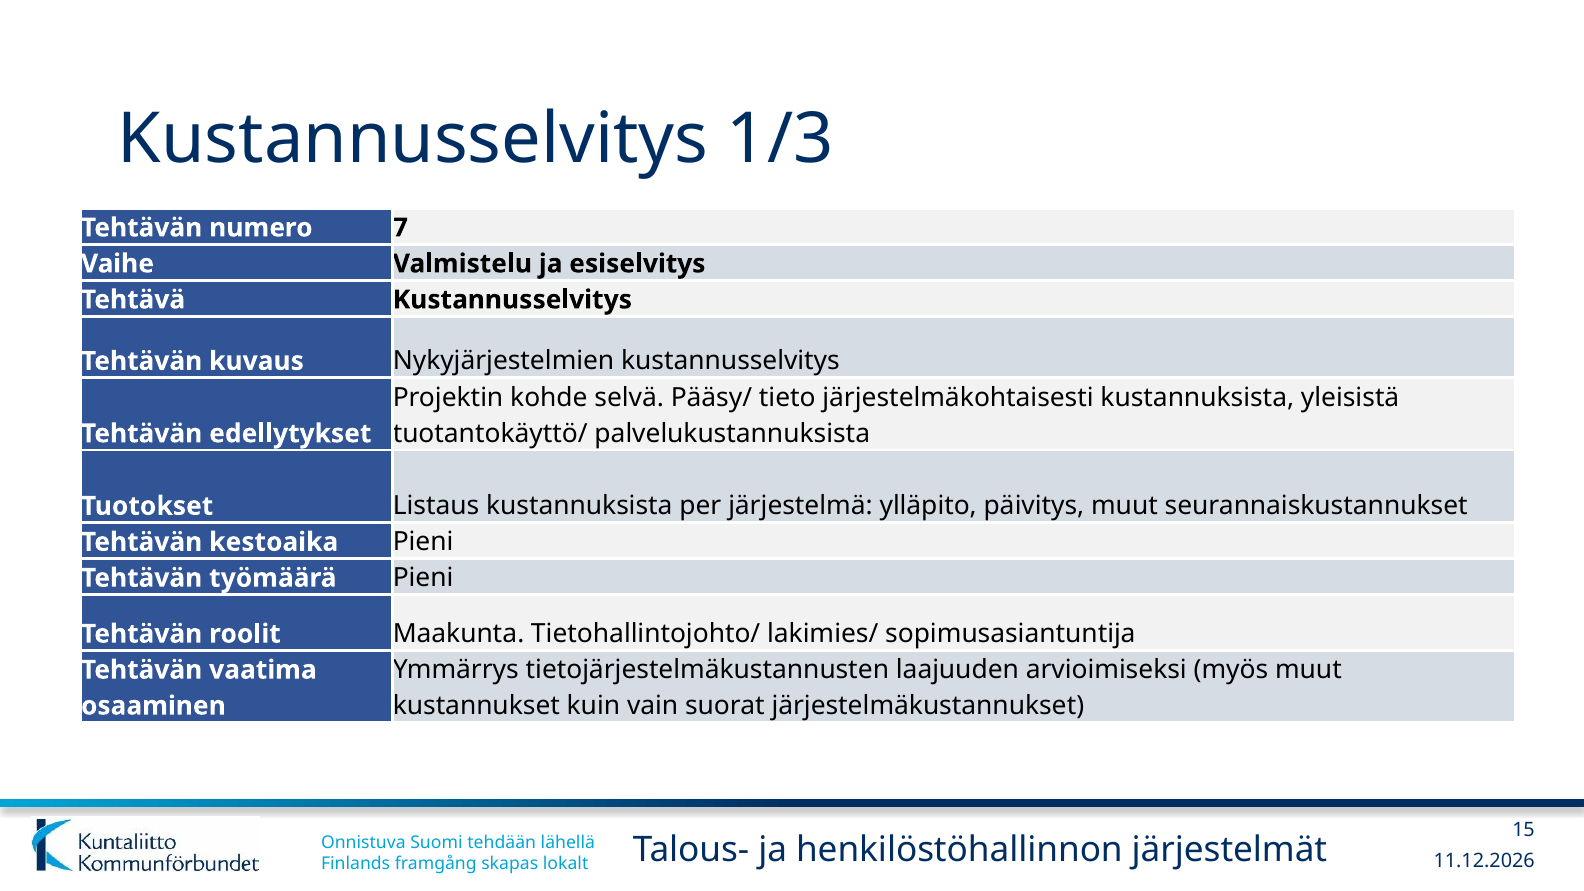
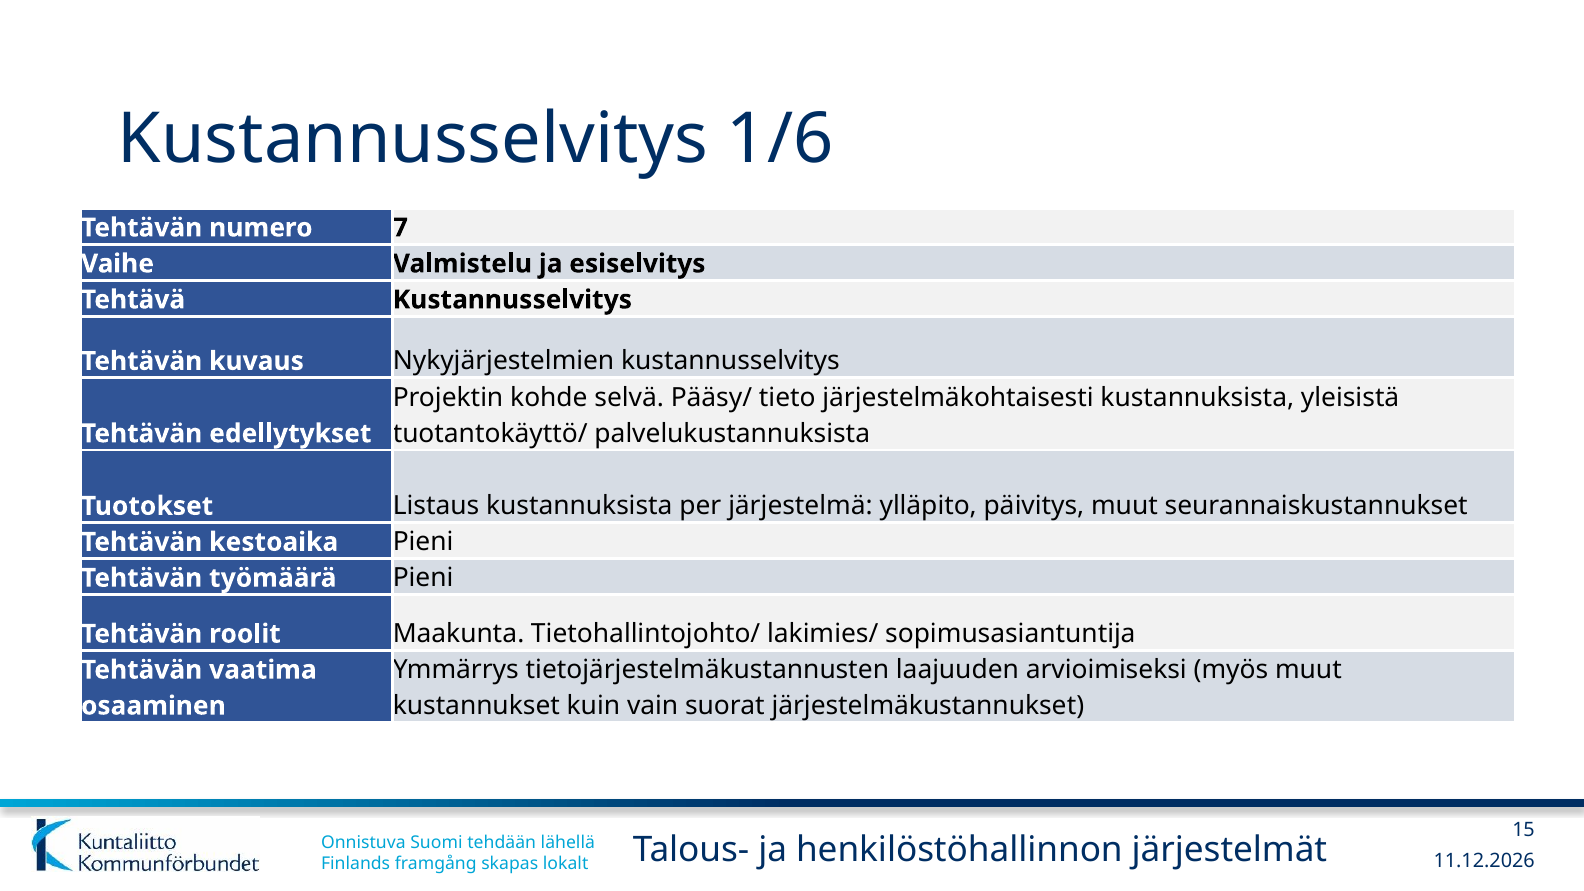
1/3: 1/3 -> 1/6
